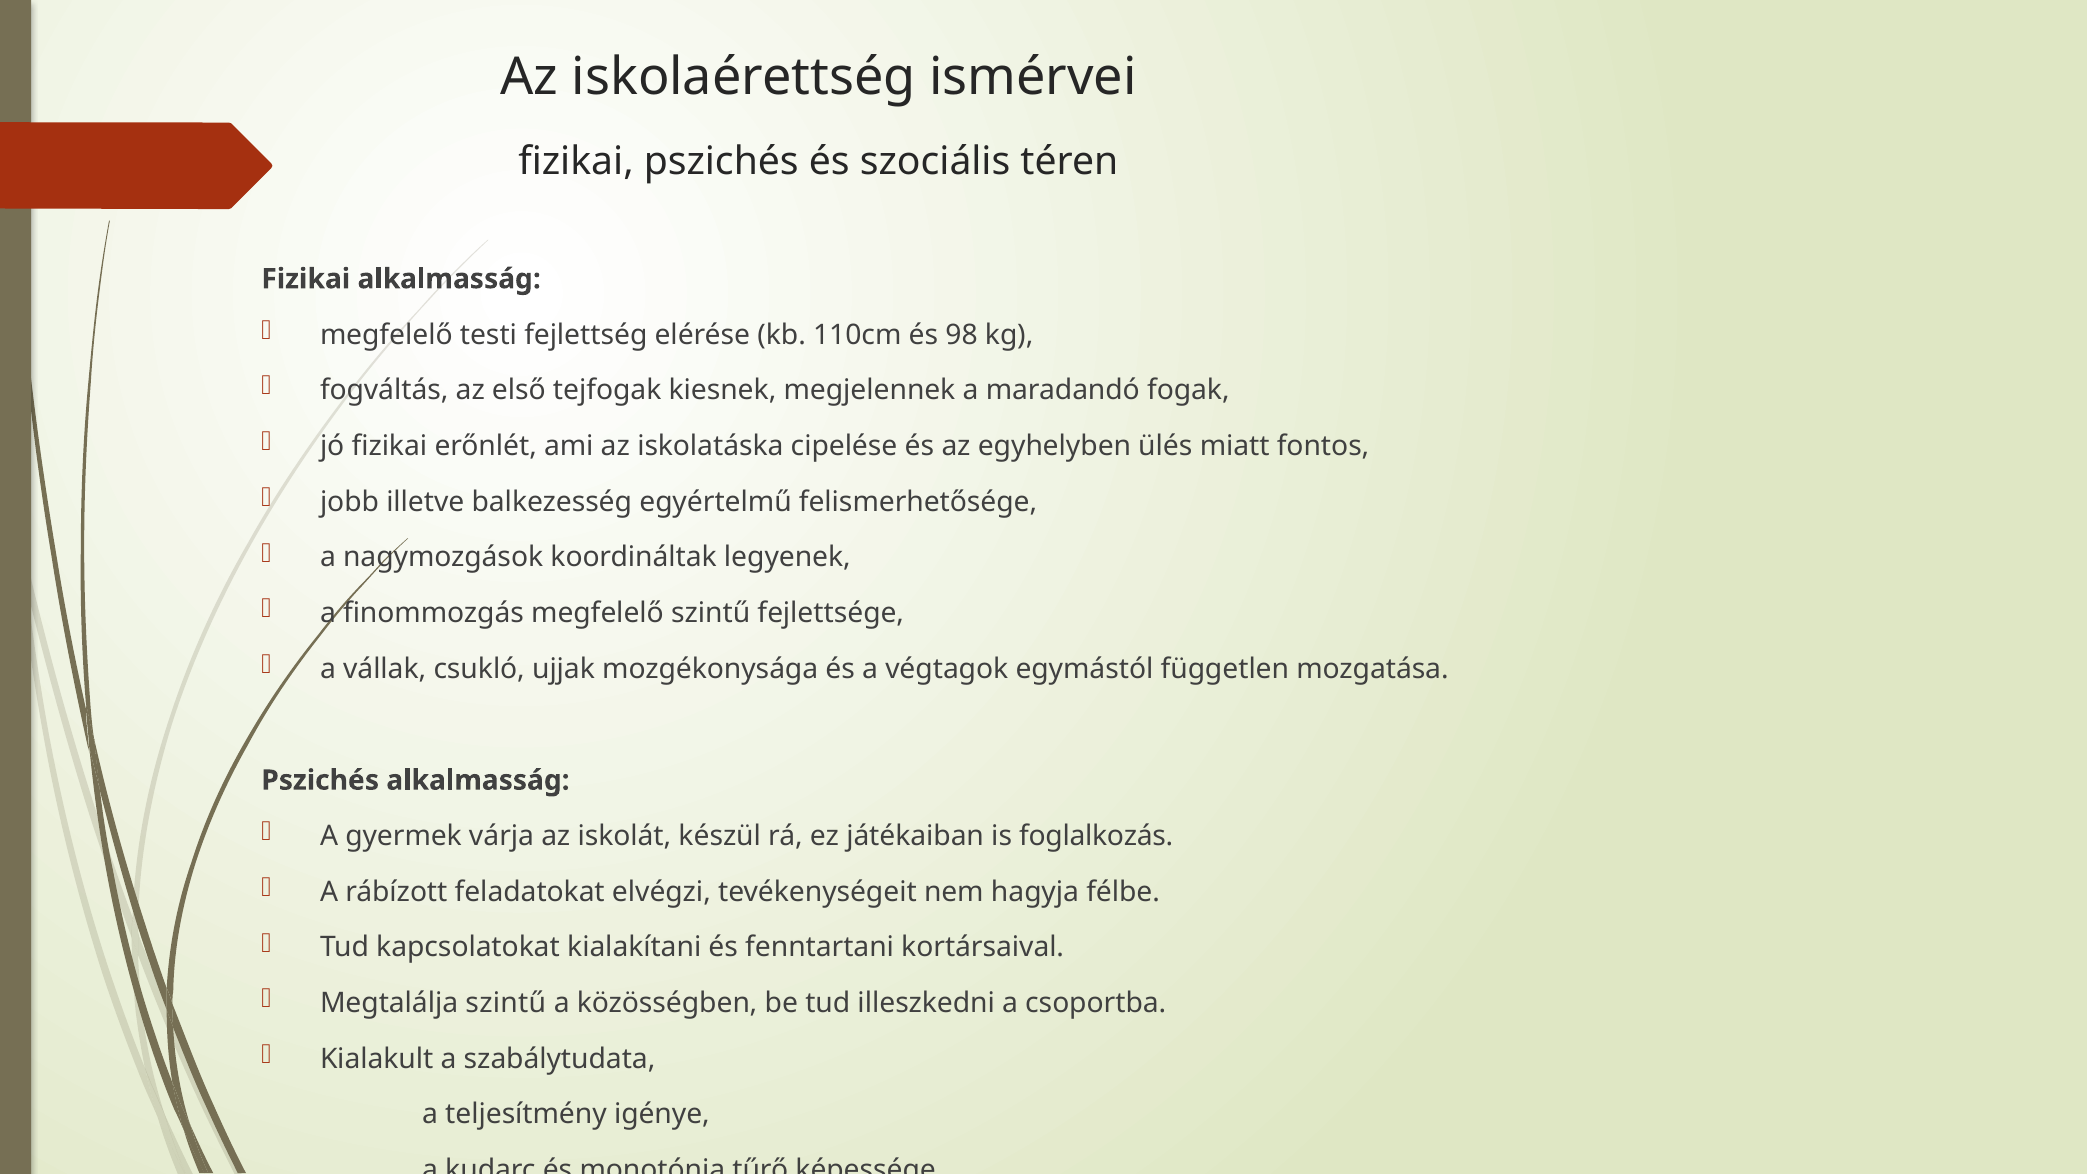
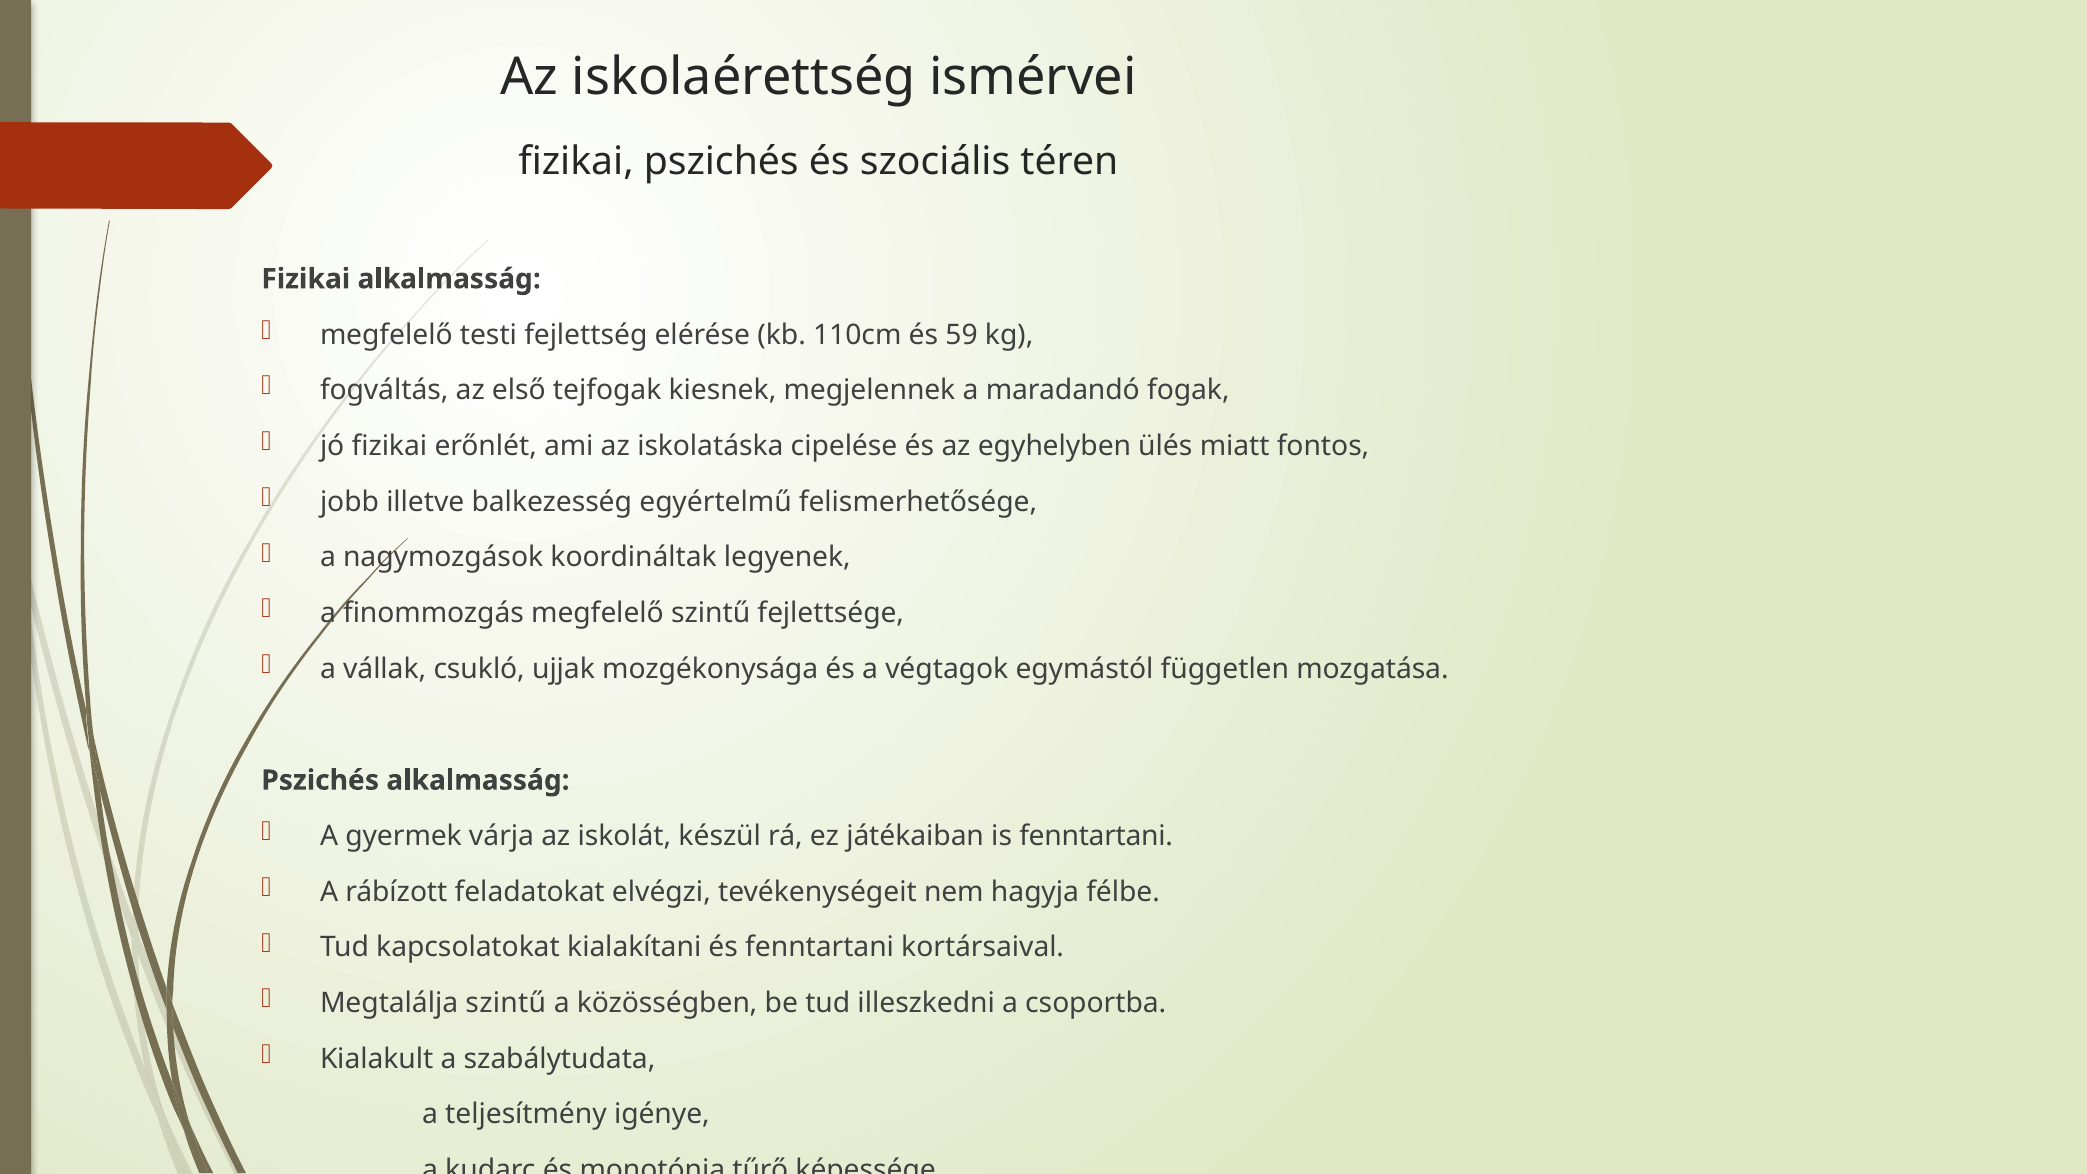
98: 98 -> 59
is foglalkozás: foglalkozás -> fenntartani
